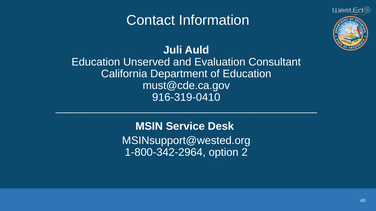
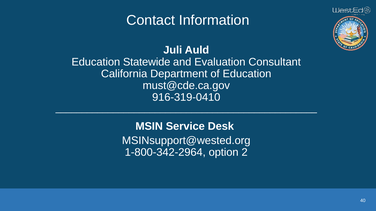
Unserved: Unserved -> Statewide
